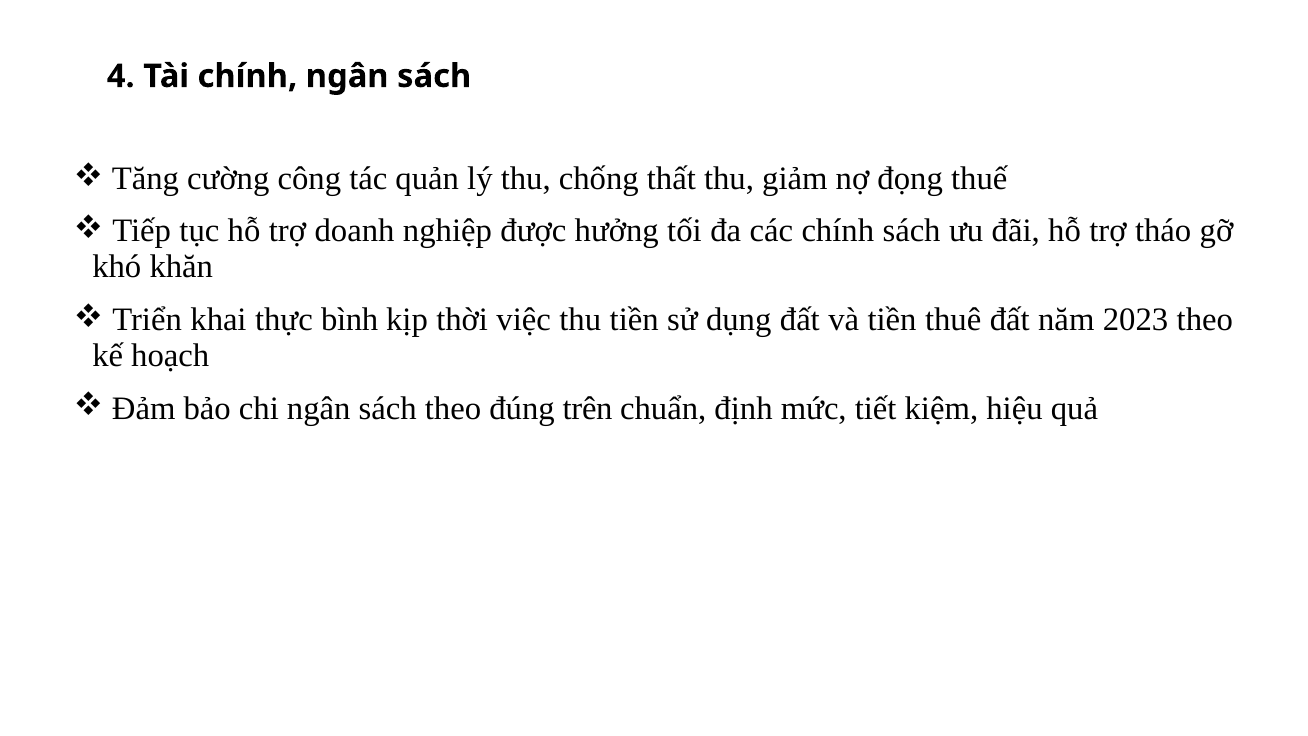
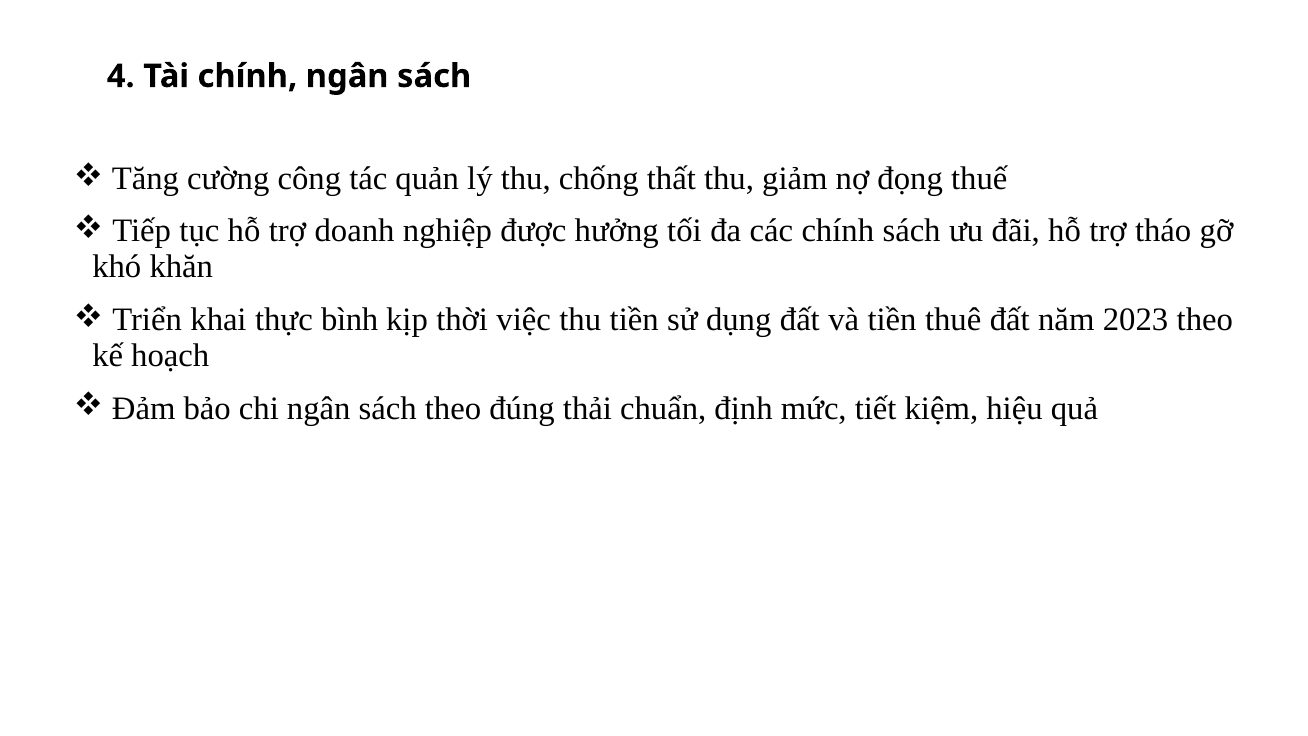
trên: trên -> thải
